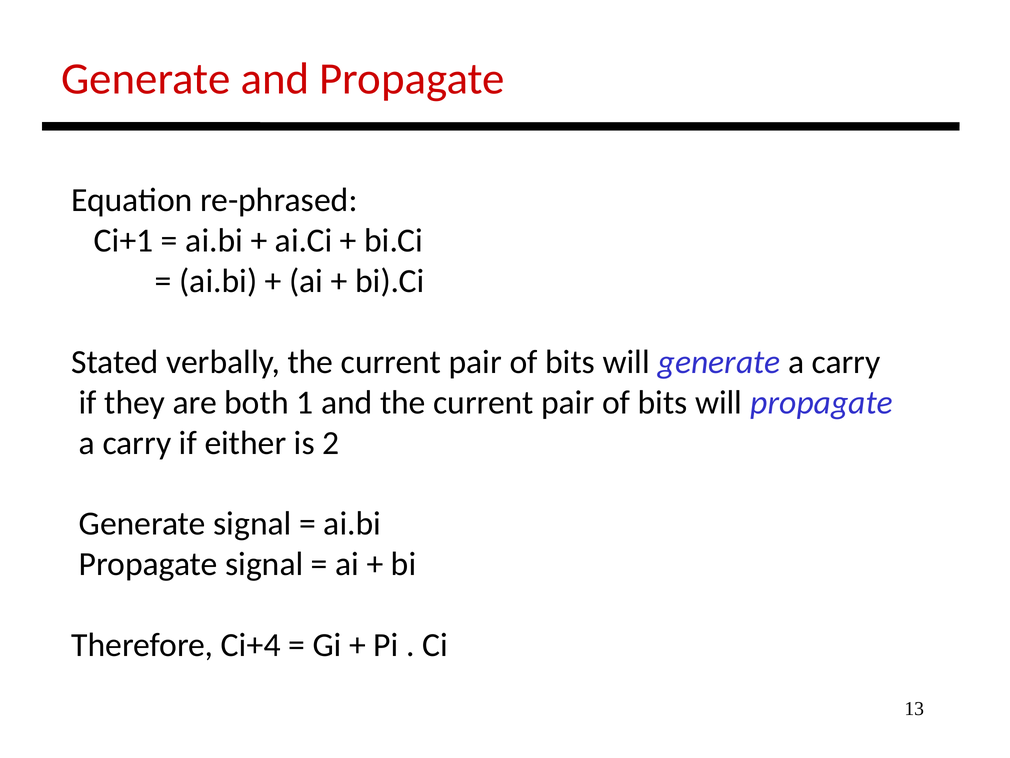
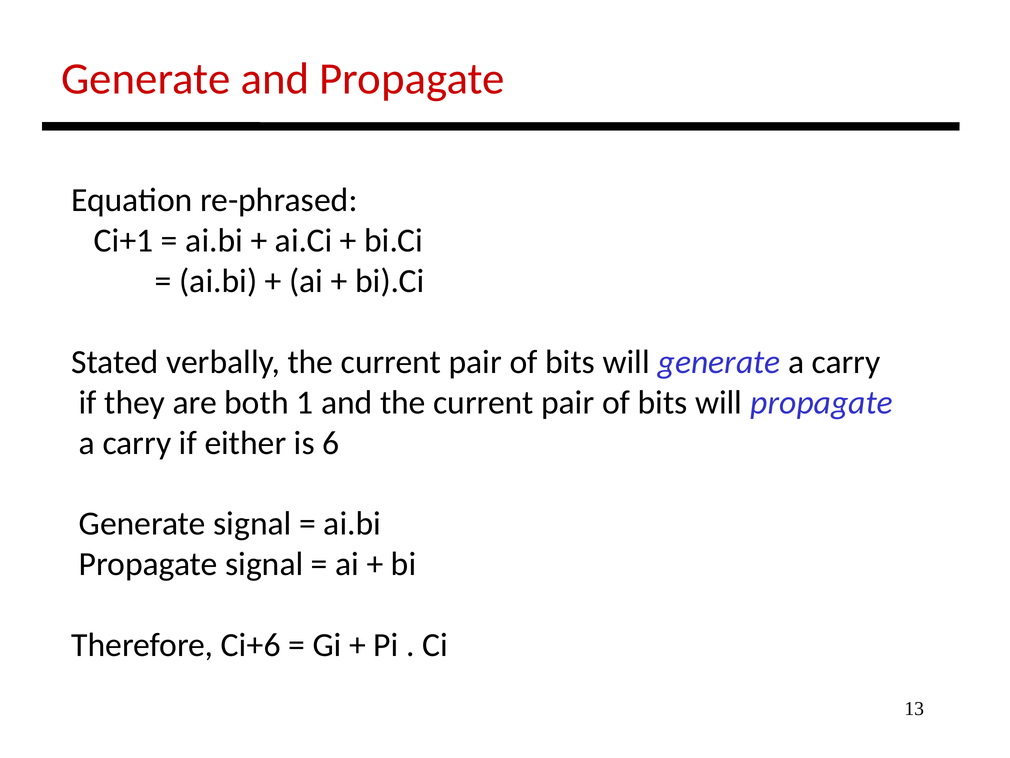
2: 2 -> 6
Ci+4: Ci+4 -> Ci+6
